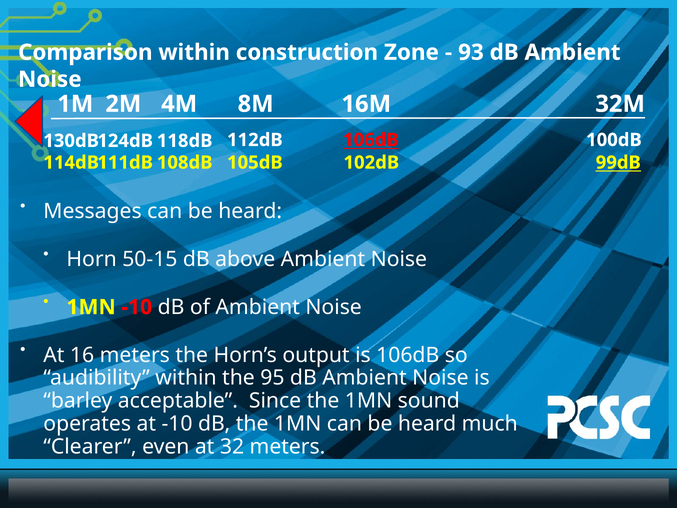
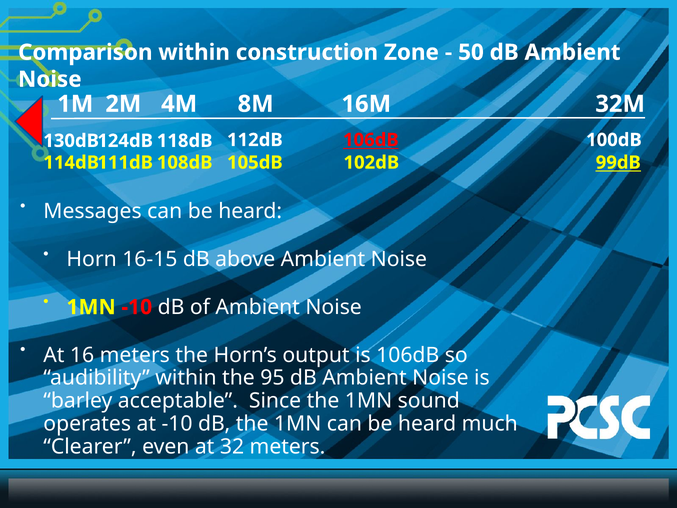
93: 93 -> 50
50-15: 50-15 -> 16-15
